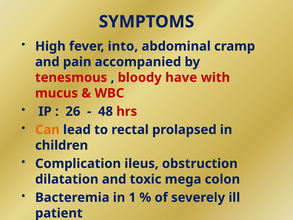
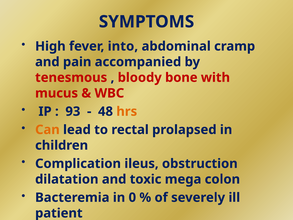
have: have -> bone
26: 26 -> 93
hrs colour: red -> orange
1: 1 -> 0
